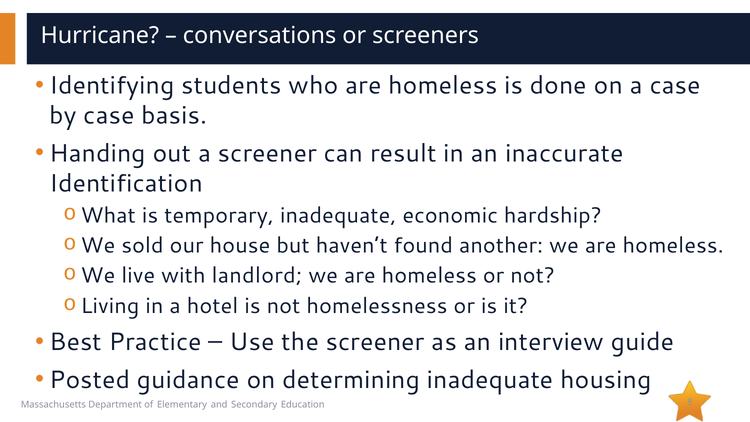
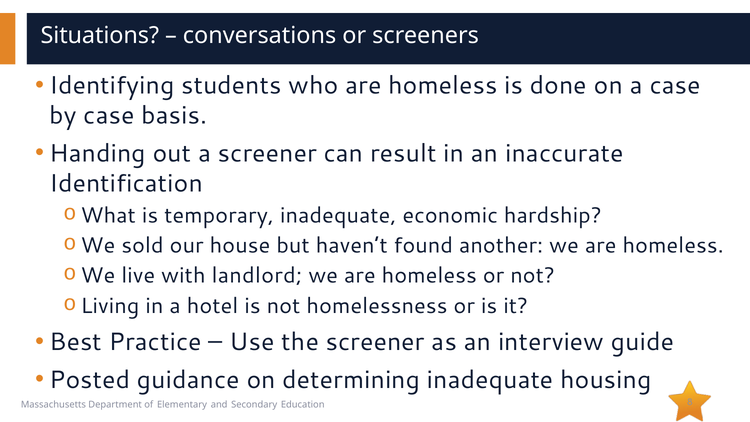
Hurricane: Hurricane -> Situations
